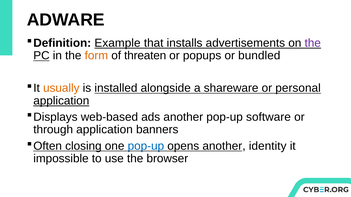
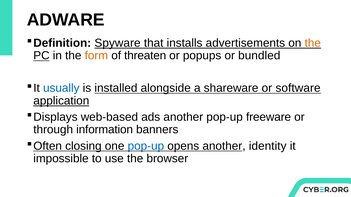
Example: Example -> Spyware
the at (313, 43) colour: purple -> orange
usually colour: orange -> blue
personal: personal -> software
software: software -> freeware
through application: application -> information
